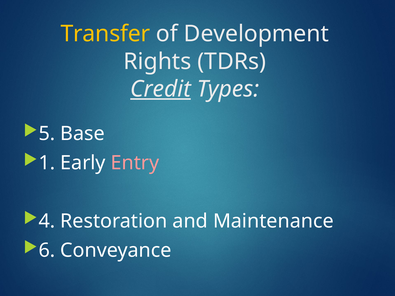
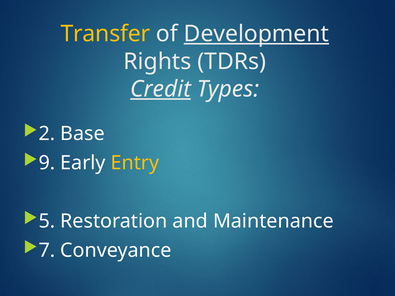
Development underline: none -> present
5: 5 -> 2
1: 1 -> 9
Entry colour: pink -> yellow
4: 4 -> 5
6: 6 -> 7
